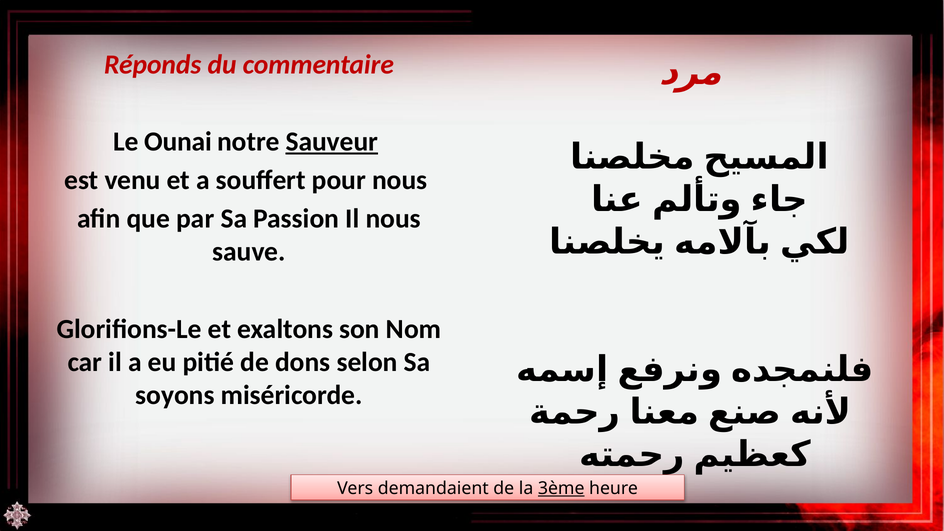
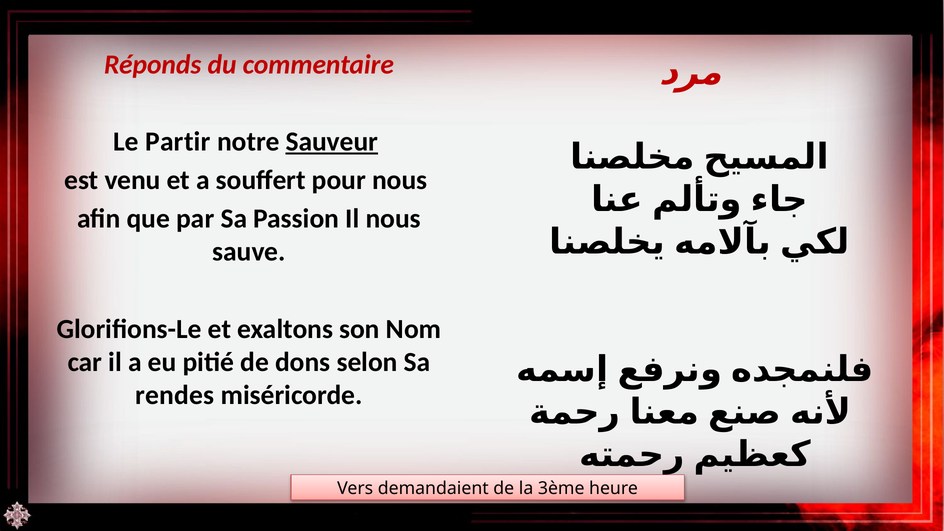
Ounai: Ounai -> Partir
soyons: soyons -> rendes
3ème underline: present -> none
